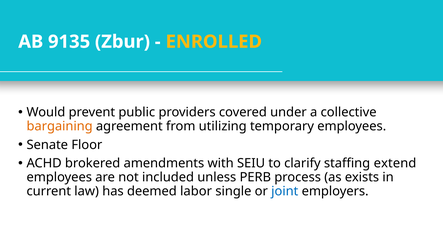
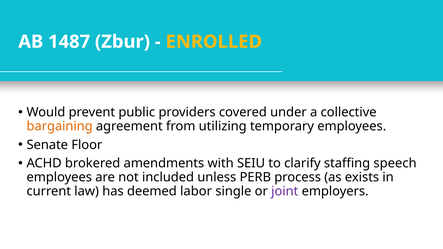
9135: 9135 -> 1487
extend: extend -> speech
joint colour: blue -> purple
